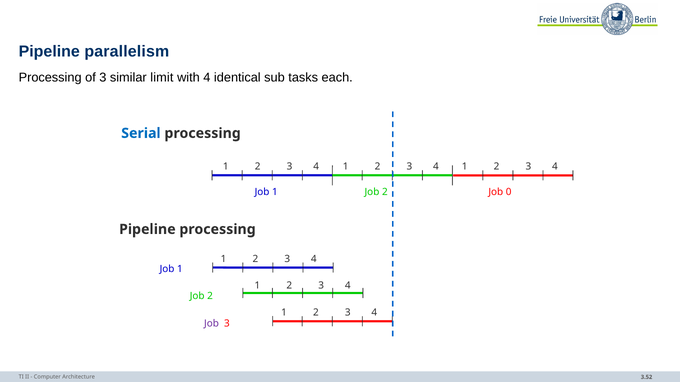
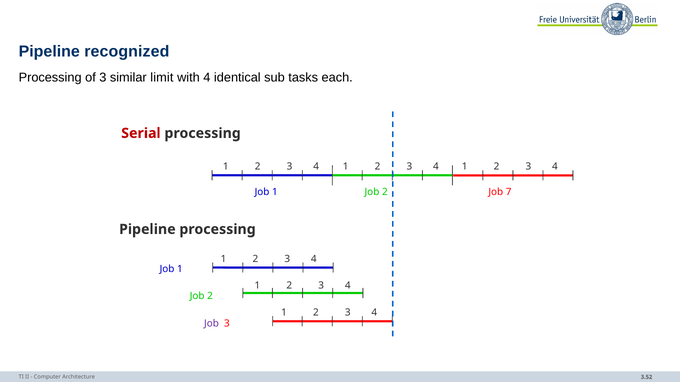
parallelism: parallelism -> recognized
Serial colour: blue -> red
0: 0 -> 7
